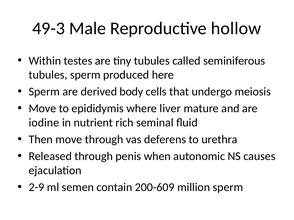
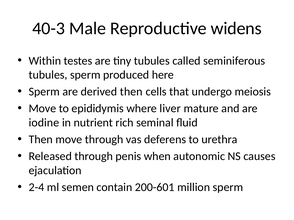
49-3: 49-3 -> 40-3
hollow: hollow -> widens
derived body: body -> then
2-9: 2-9 -> 2-4
200-609: 200-609 -> 200-601
